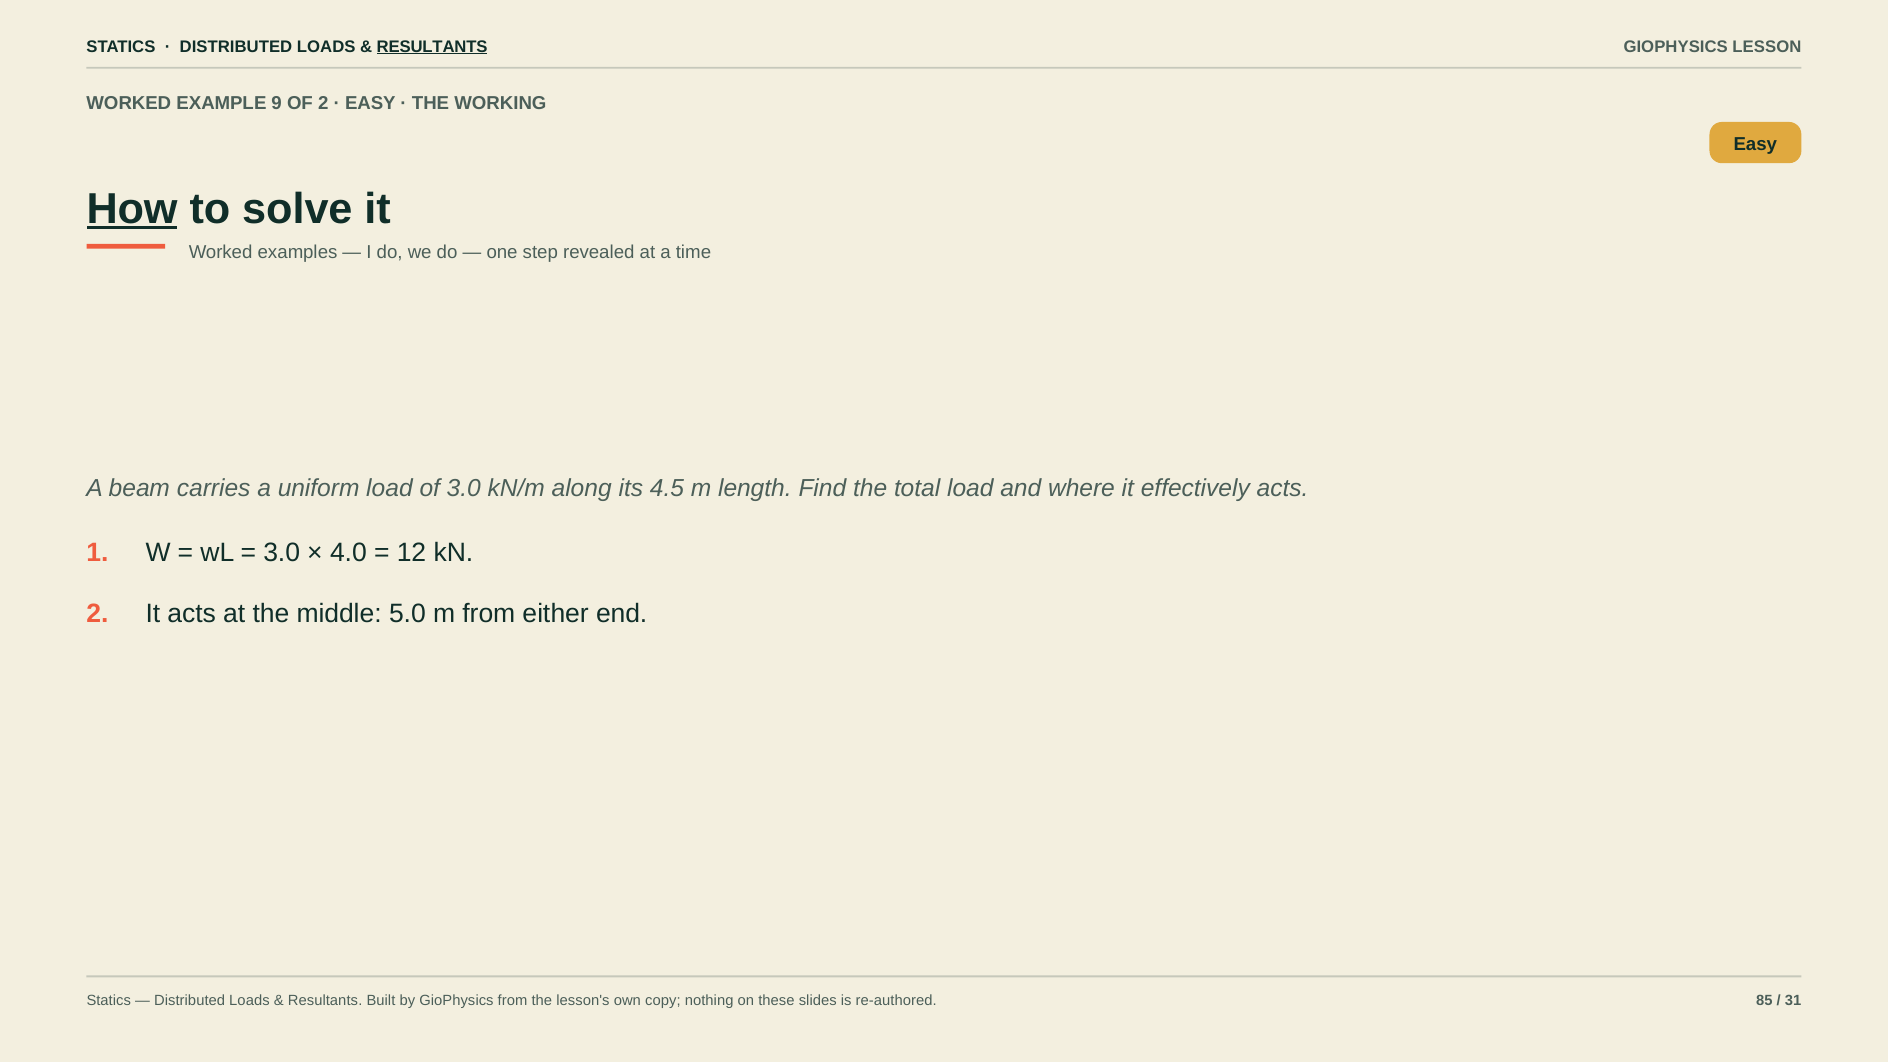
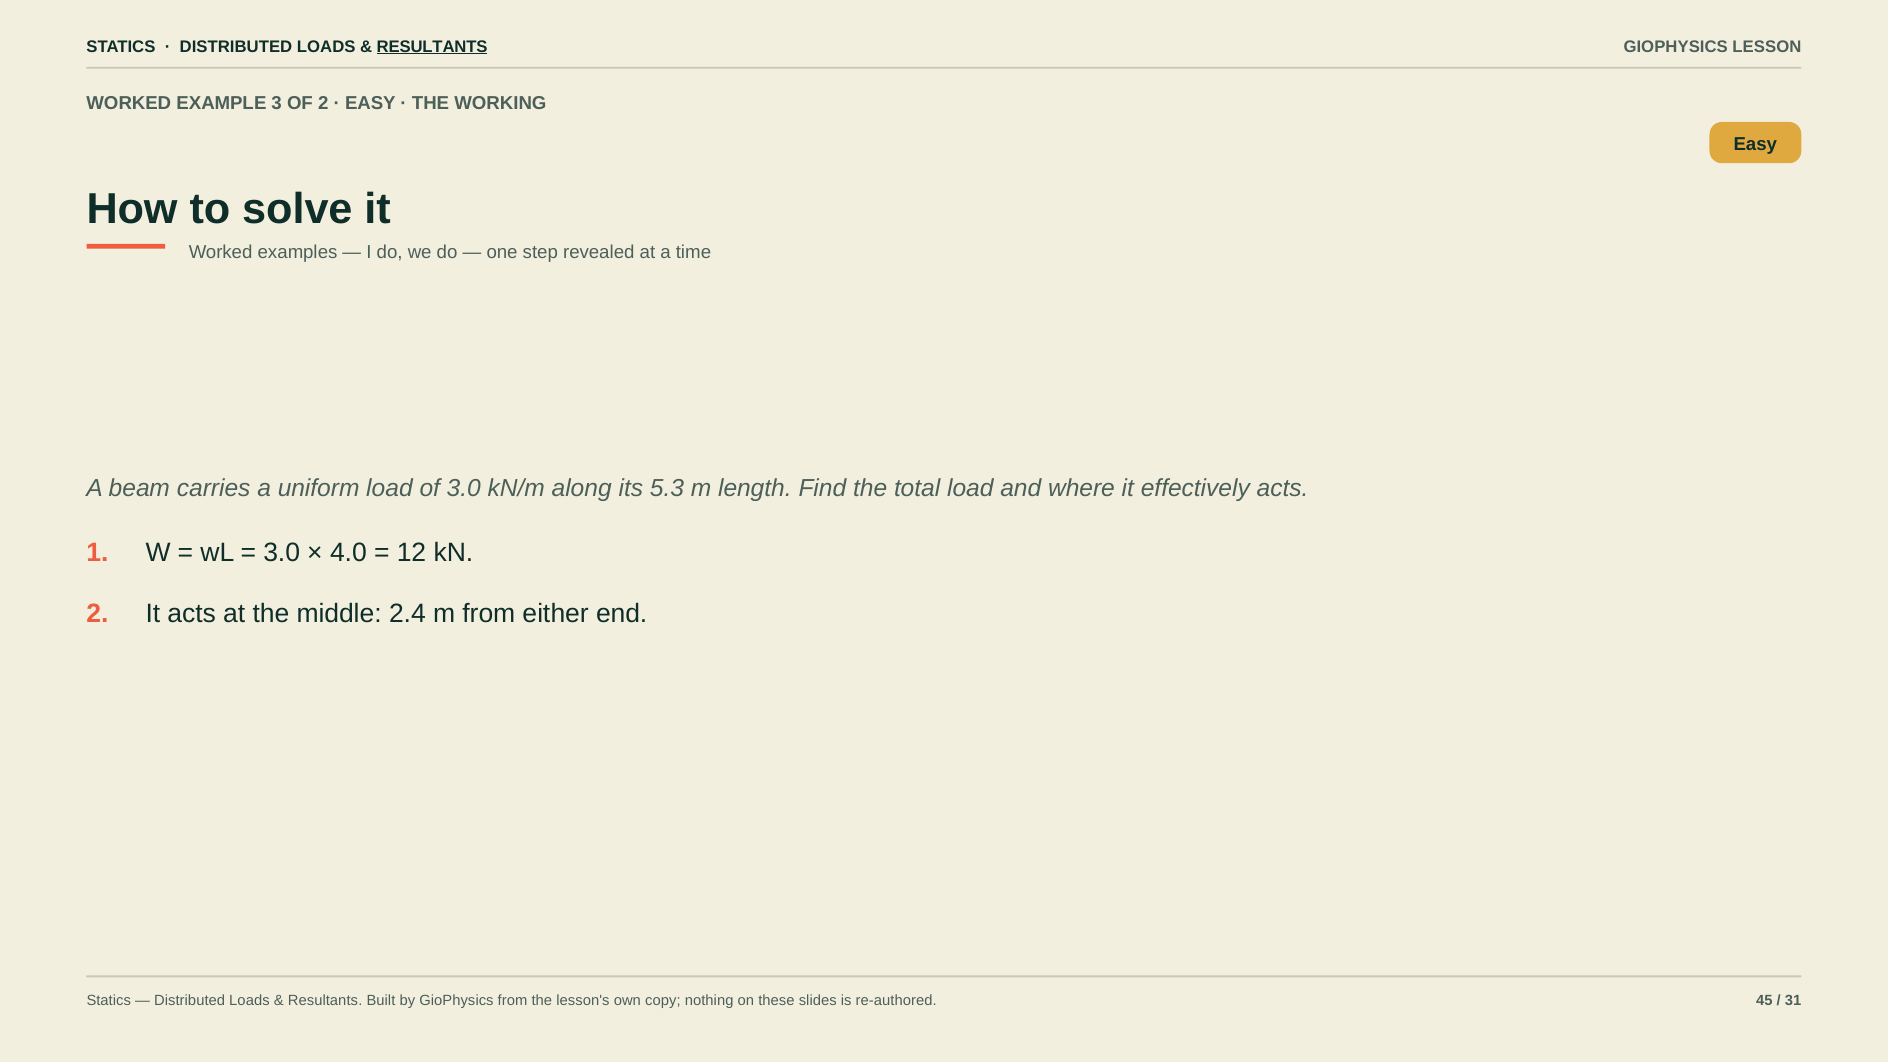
9: 9 -> 3
How underline: present -> none
4.5: 4.5 -> 5.3
5.0: 5.0 -> 2.4
85: 85 -> 45
